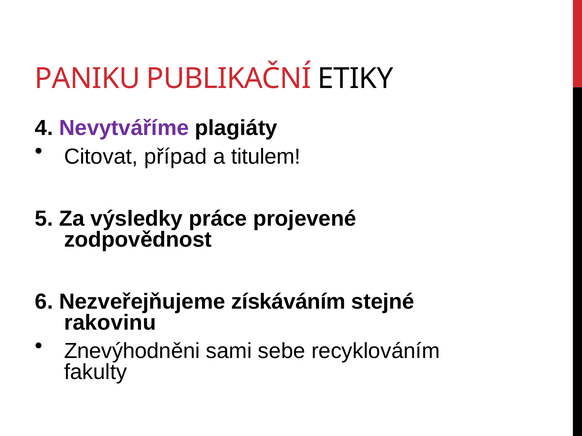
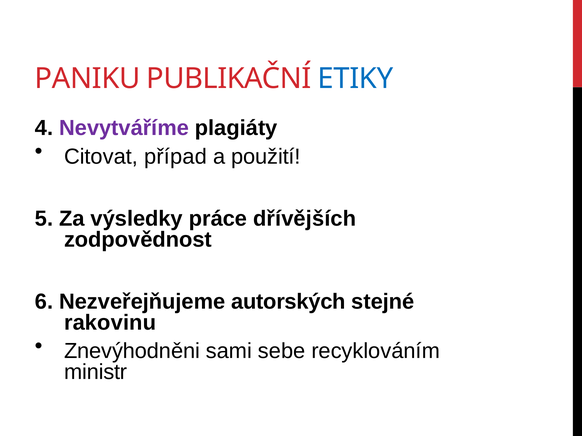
ETIKY colour: black -> blue
titulem: titulem -> použití
projevené: projevené -> dřívějších
získáváním: získáváním -> autorských
fakulty: fakulty -> ministr
